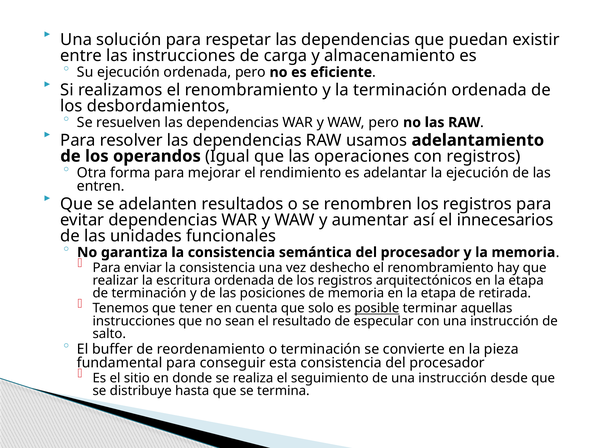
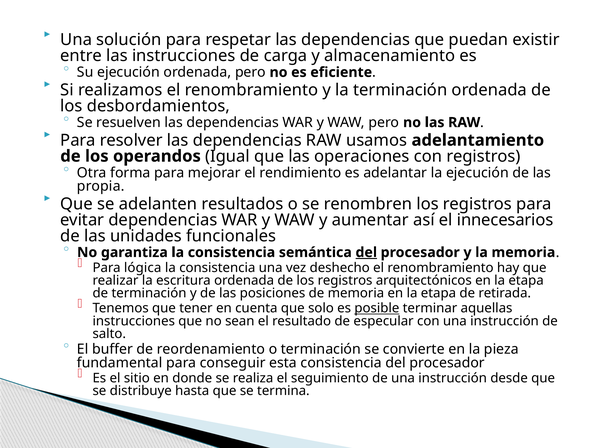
entren: entren -> propia
del at (366, 252) underline: none -> present
enviar: enviar -> lógica
